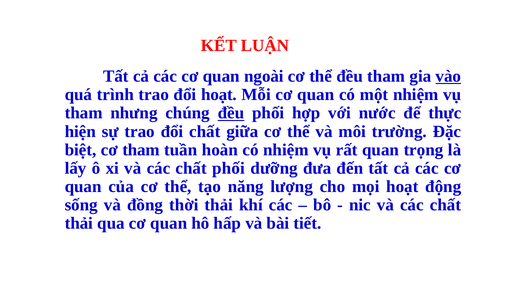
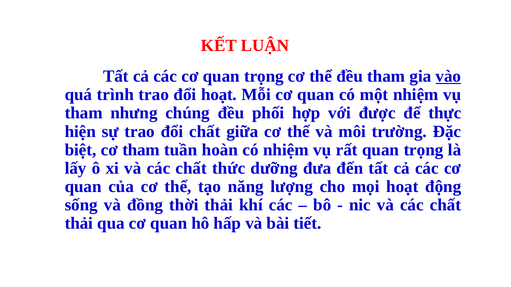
cơ quan ngoài: ngoài -> trọng
đều at (231, 113) underline: present -> none
nước: nước -> được
chất phối: phối -> thức
